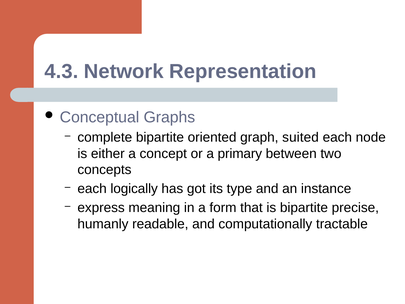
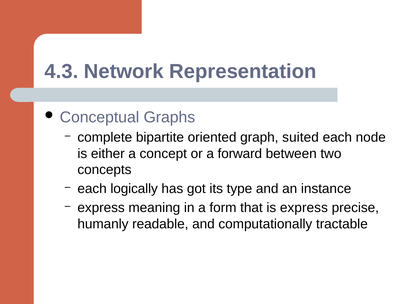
primary: primary -> forward
is bipartite: bipartite -> express
